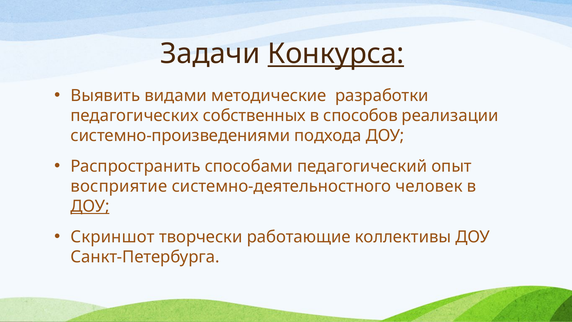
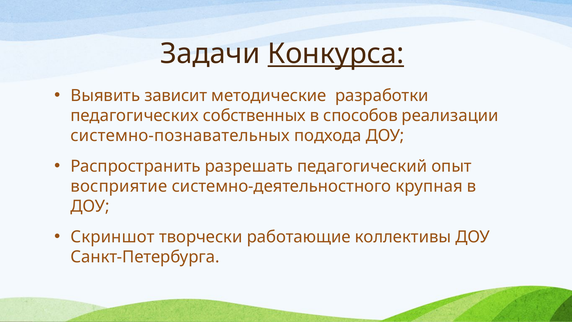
видами: видами -> зависит
системно-произведениями: системно-произведениями -> системно-познавательных
способами: способами -> разрешать
человек: человек -> крупная
ДОУ at (90, 206) underline: present -> none
